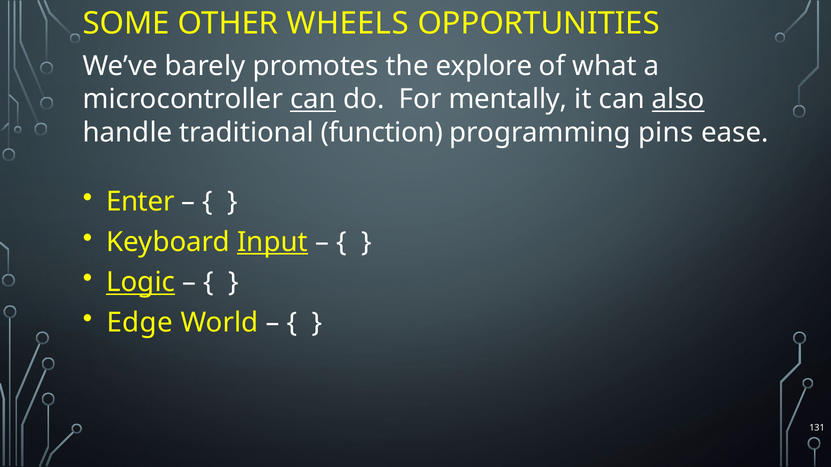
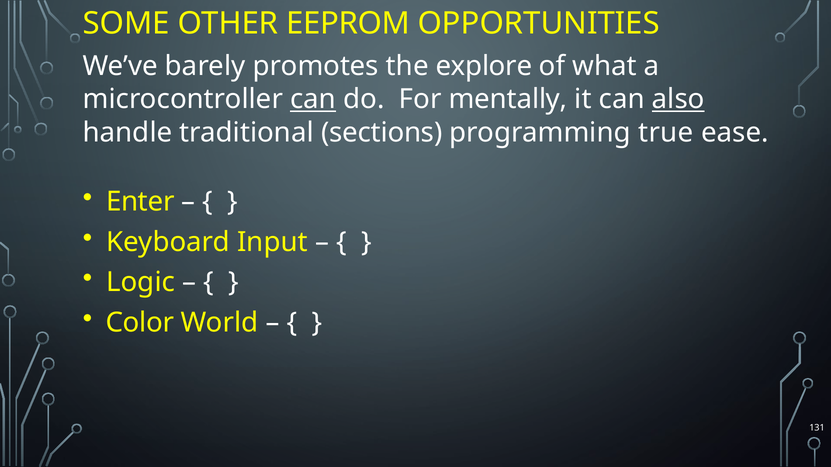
WHEELS: WHEELS -> EEPROM
function: function -> sections
pins: pins -> true
Input underline: present -> none
Logic underline: present -> none
Edge: Edge -> Color
